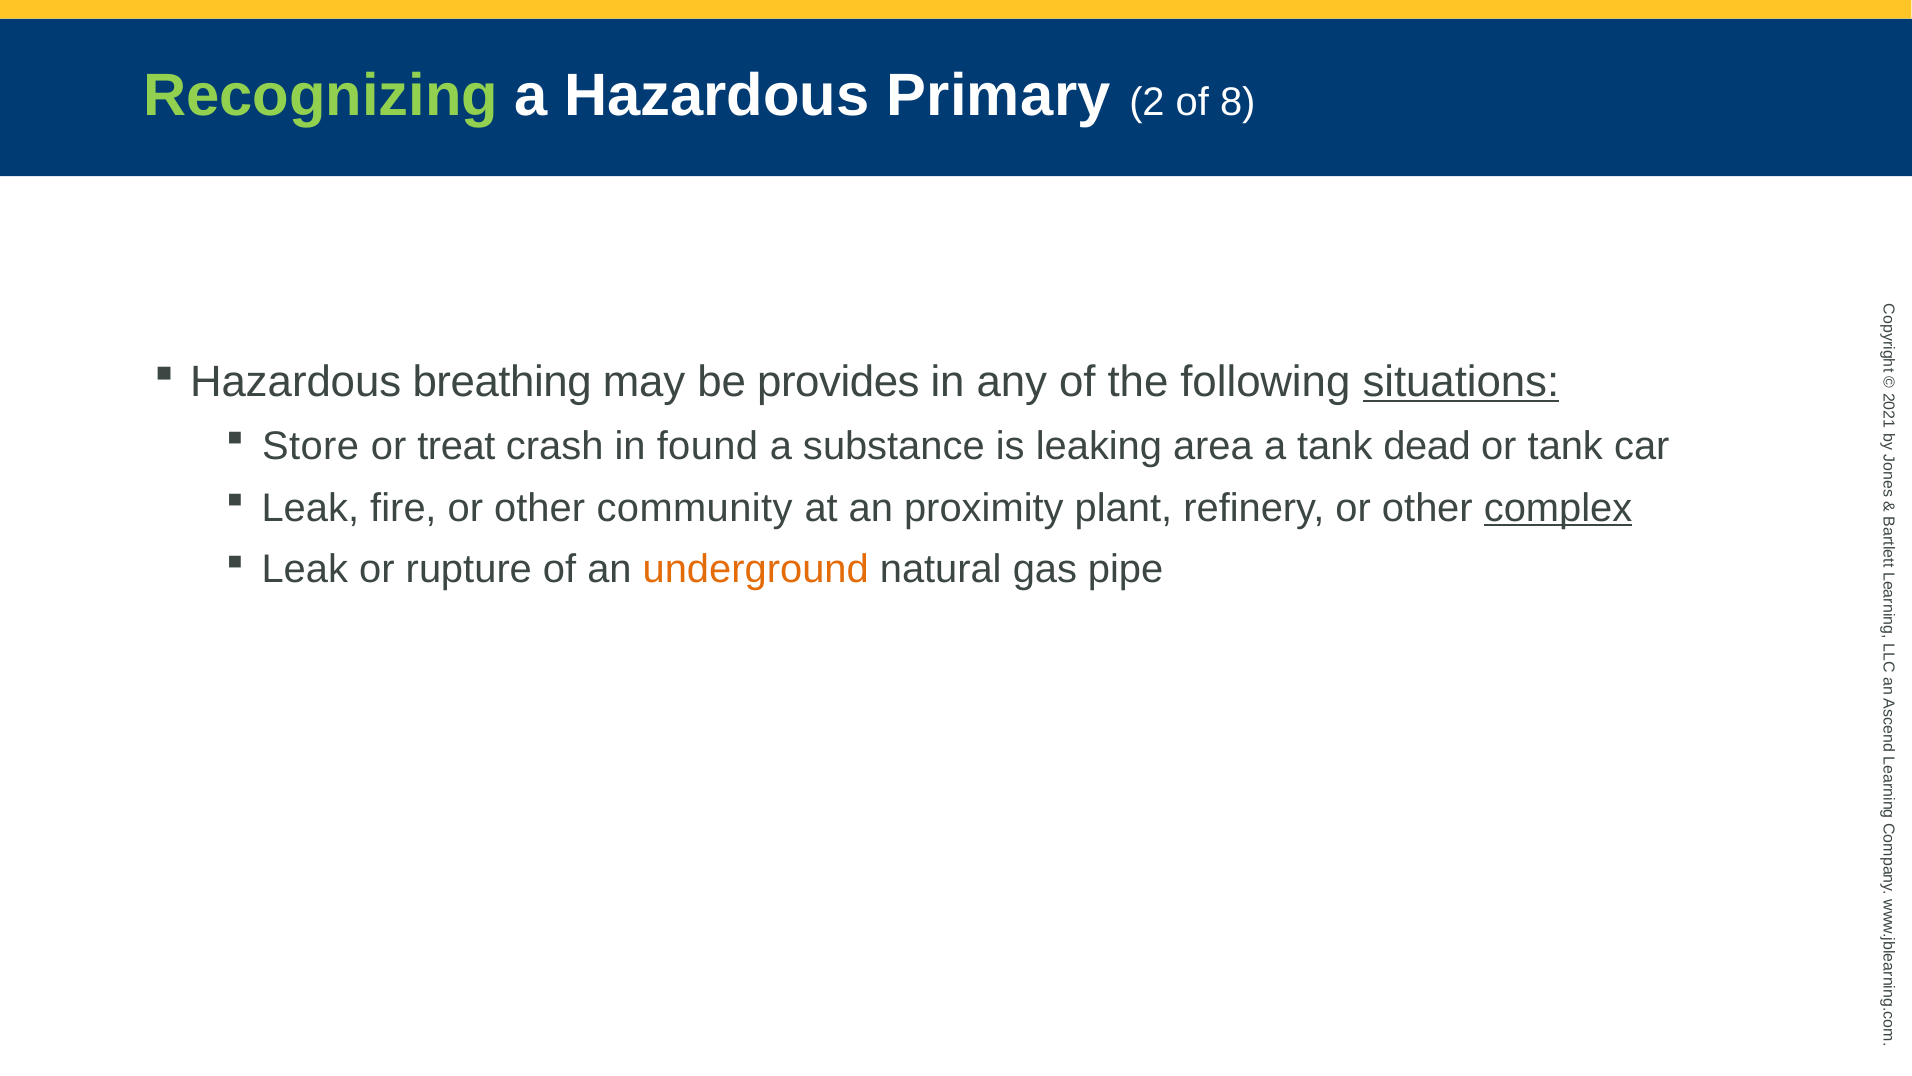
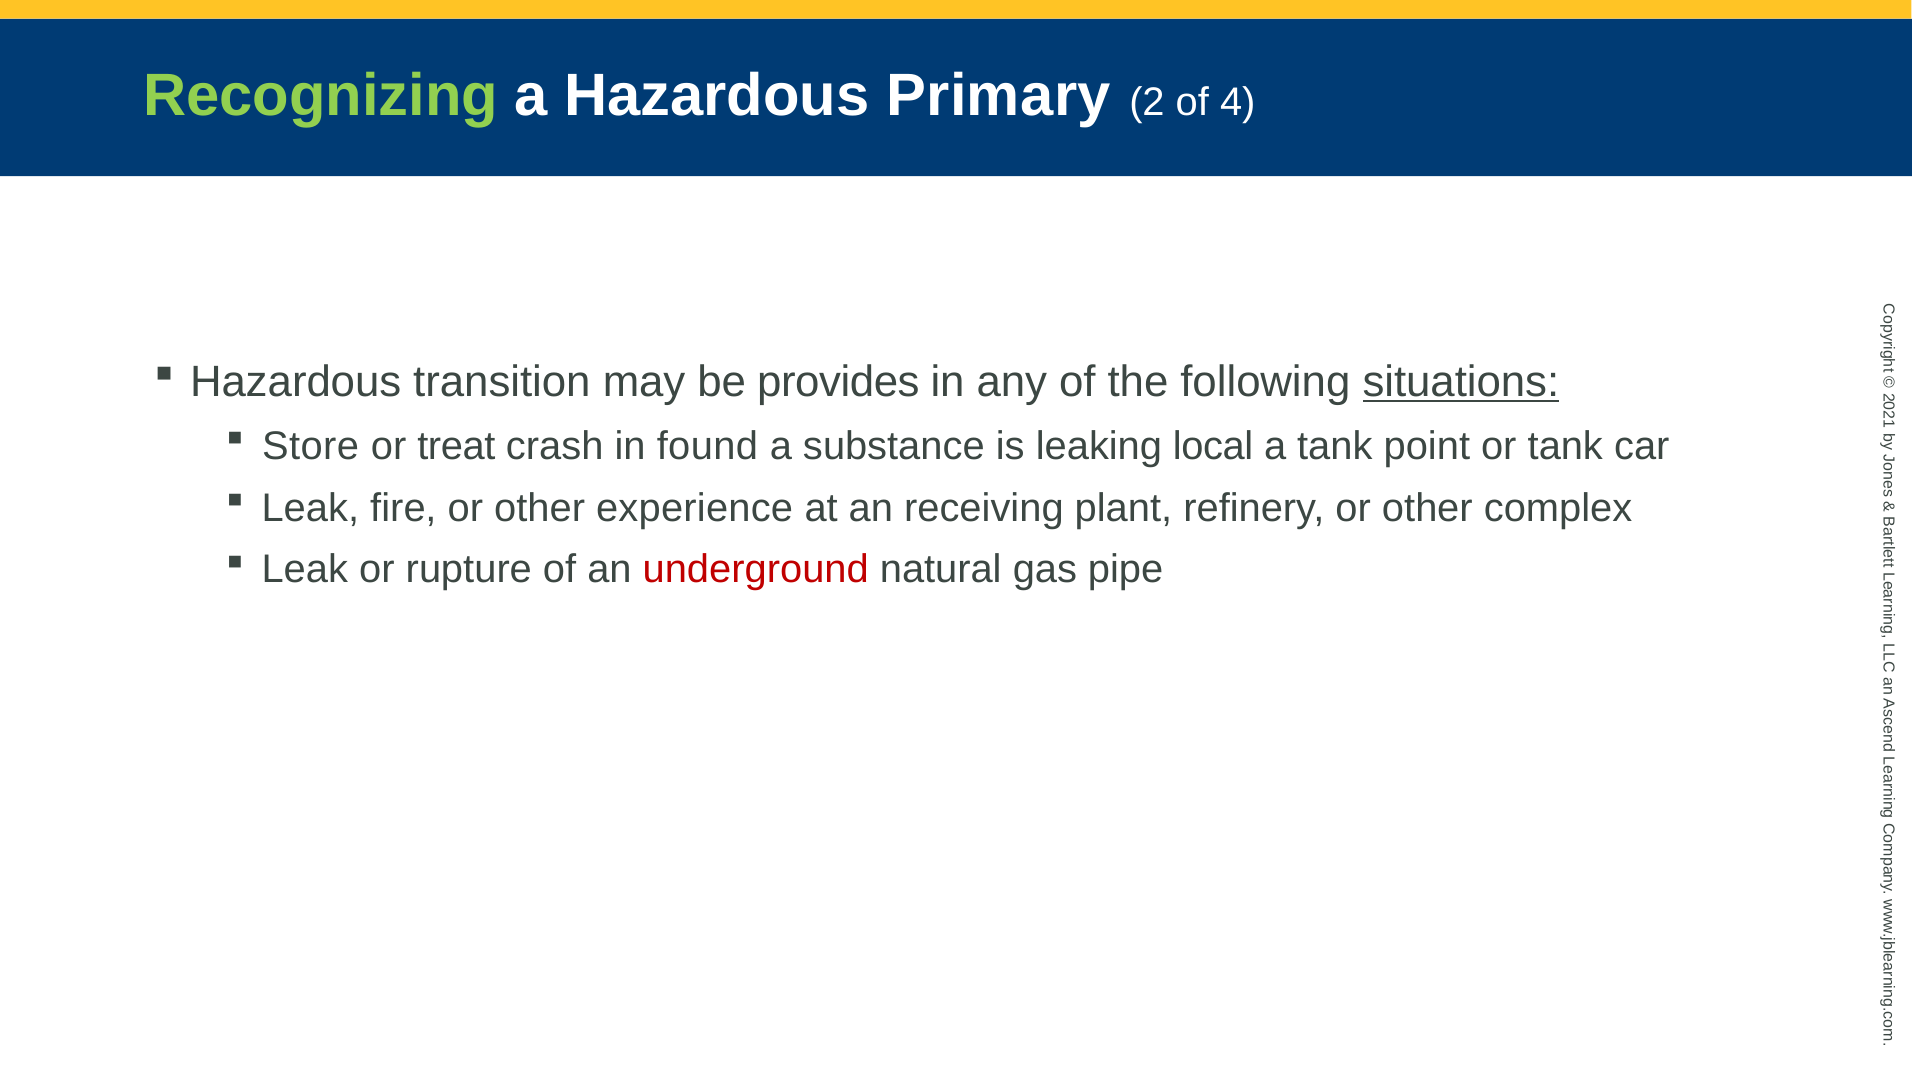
8: 8 -> 4
breathing: breathing -> transition
area: area -> local
dead: dead -> point
community: community -> experience
proximity: proximity -> receiving
complex underline: present -> none
underground colour: orange -> red
